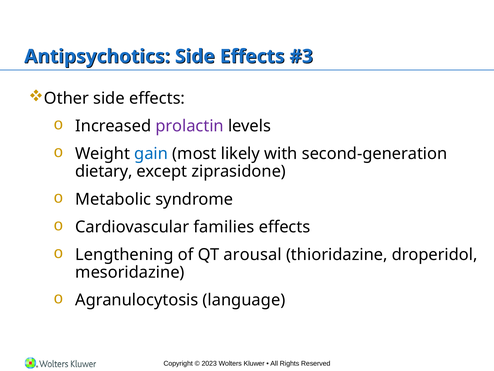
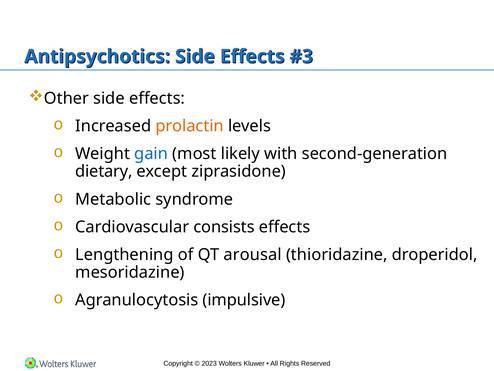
prolactin colour: purple -> orange
families: families -> consists
language: language -> impulsive
